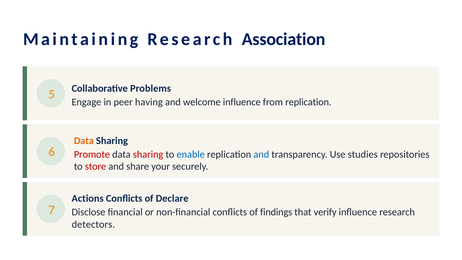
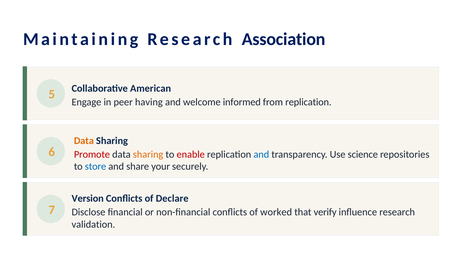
Problems: Problems -> American
welcome influence: influence -> informed
sharing at (148, 154) colour: red -> orange
enable colour: blue -> red
studies: studies -> science
store colour: red -> blue
Actions: Actions -> Version
findings: findings -> worked
detectors: detectors -> validation
